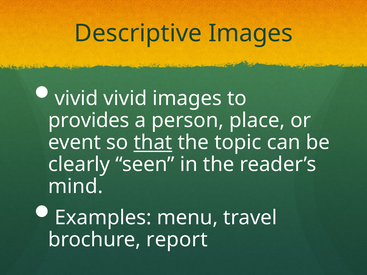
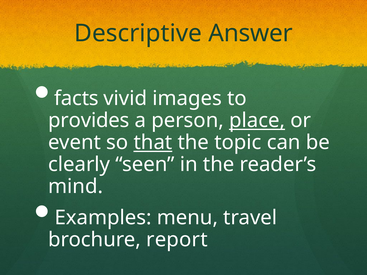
Descriptive Images: Images -> Answer
vivid at (76, 99): vivid -> facts
place underline: none -> present
